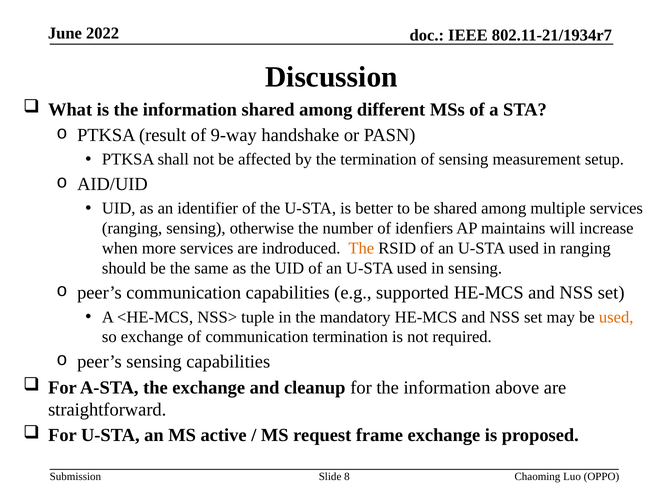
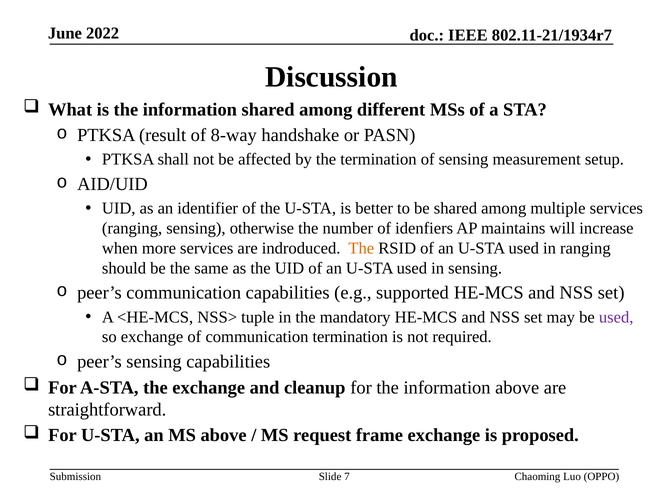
9-way: 9-way -> 8-way
used at (616, 317) colour: orange -> purple
MS active: active -> above
8: 8 -> 7
